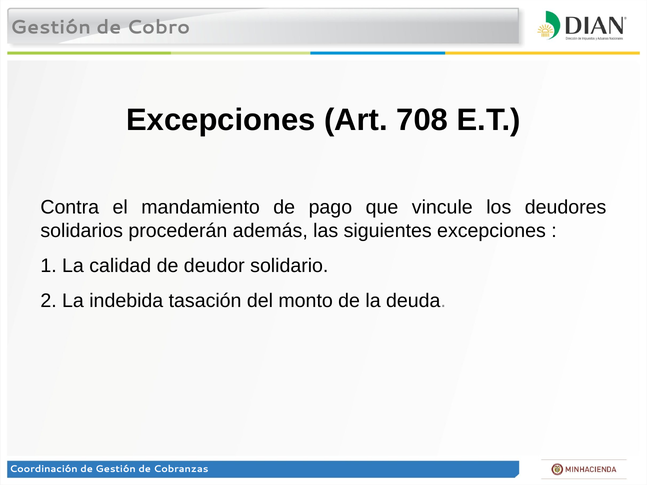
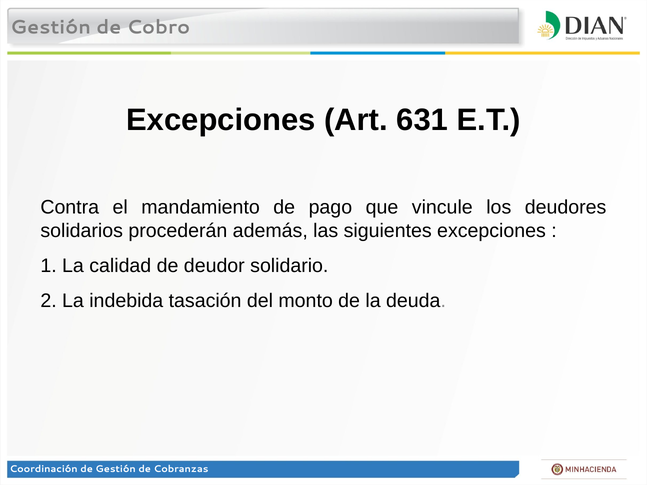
708: 708 -> 631
